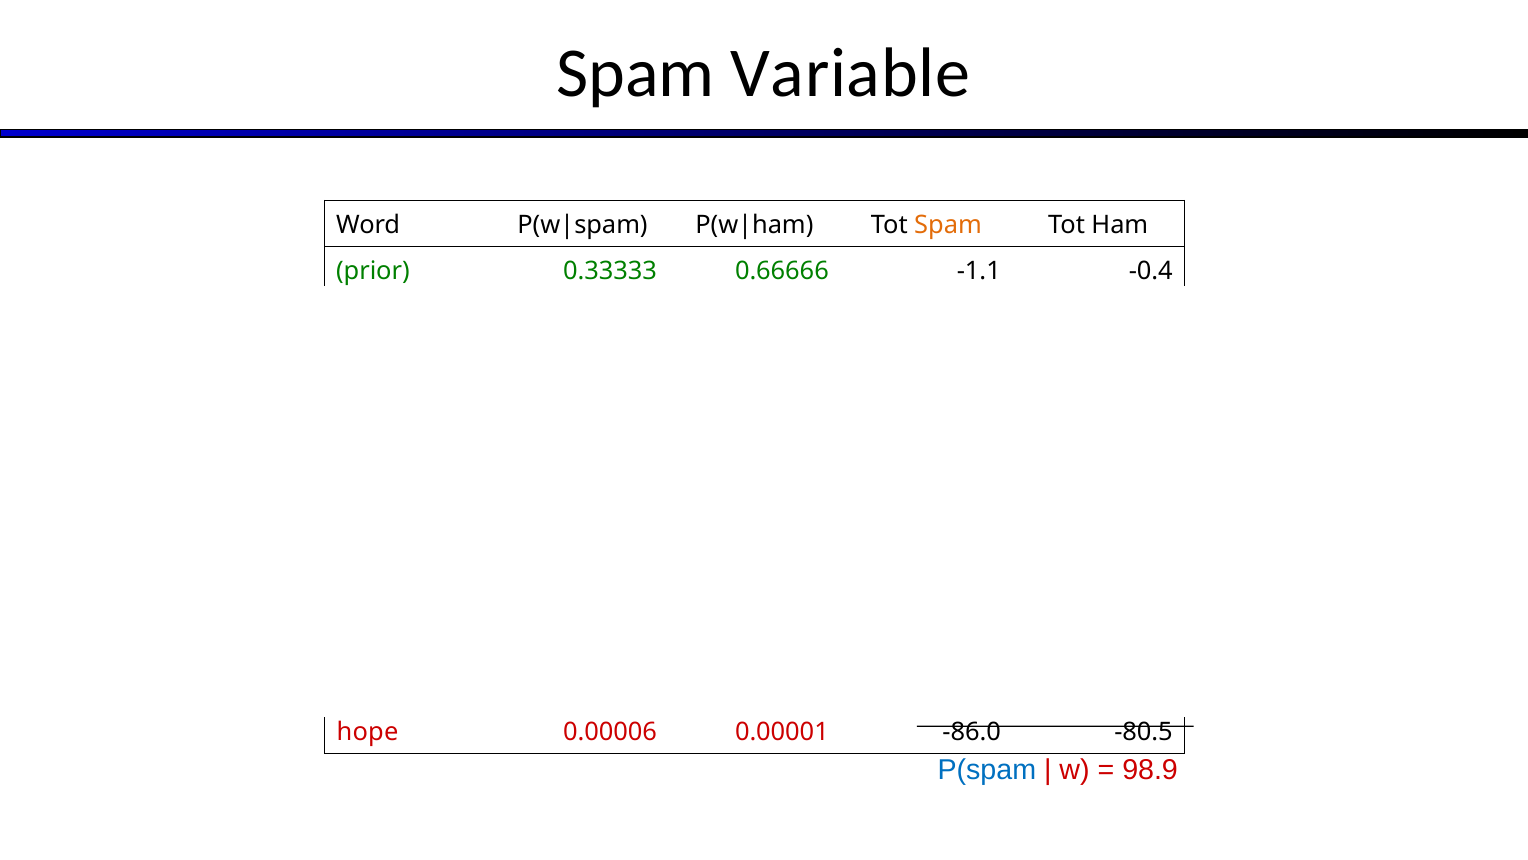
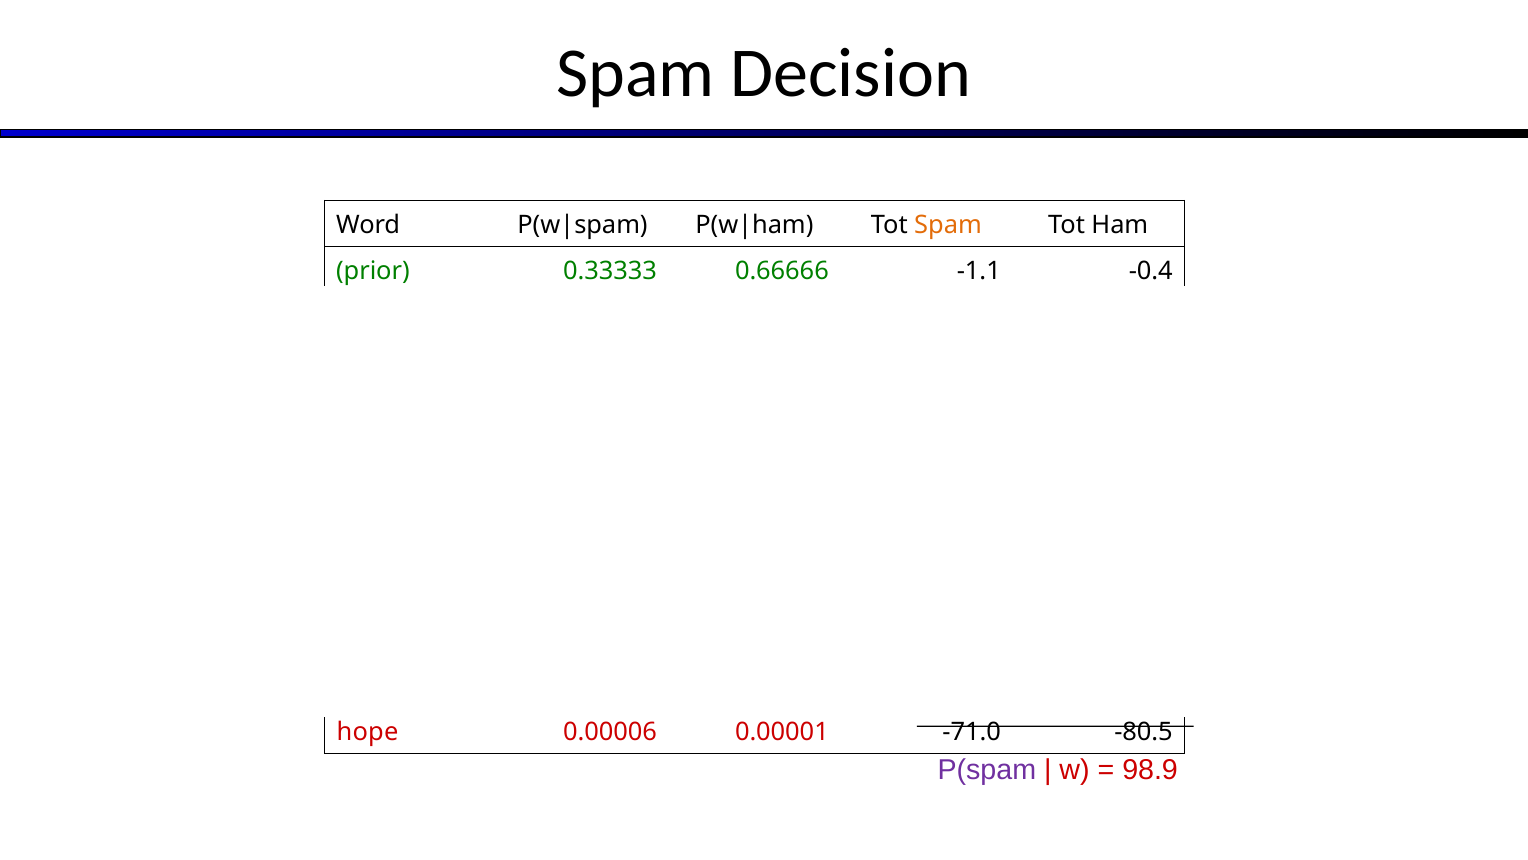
Variable: Variable -> Decision
-86.0: -86.0 -> -71.0
P(spam colour: blue -> purple
